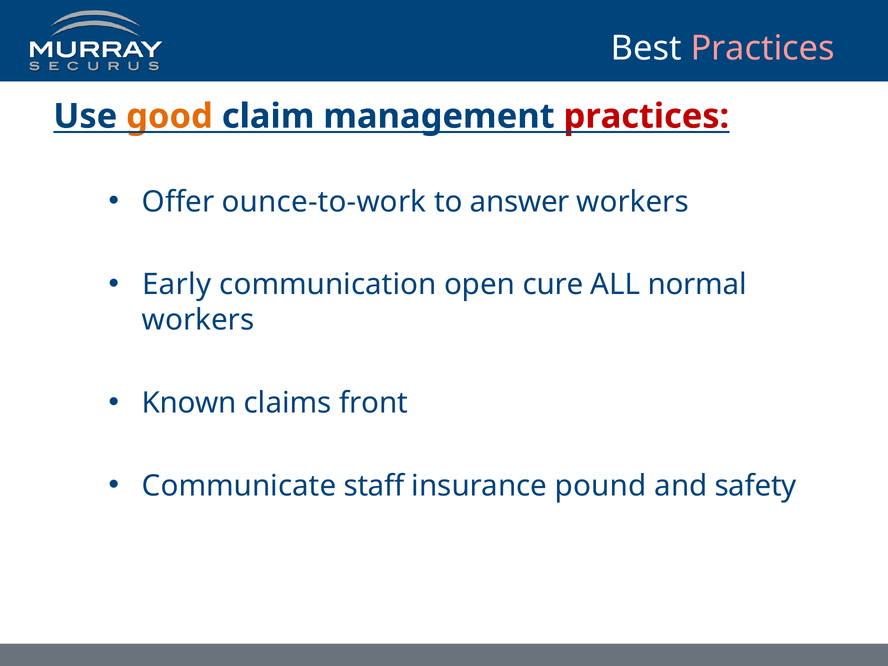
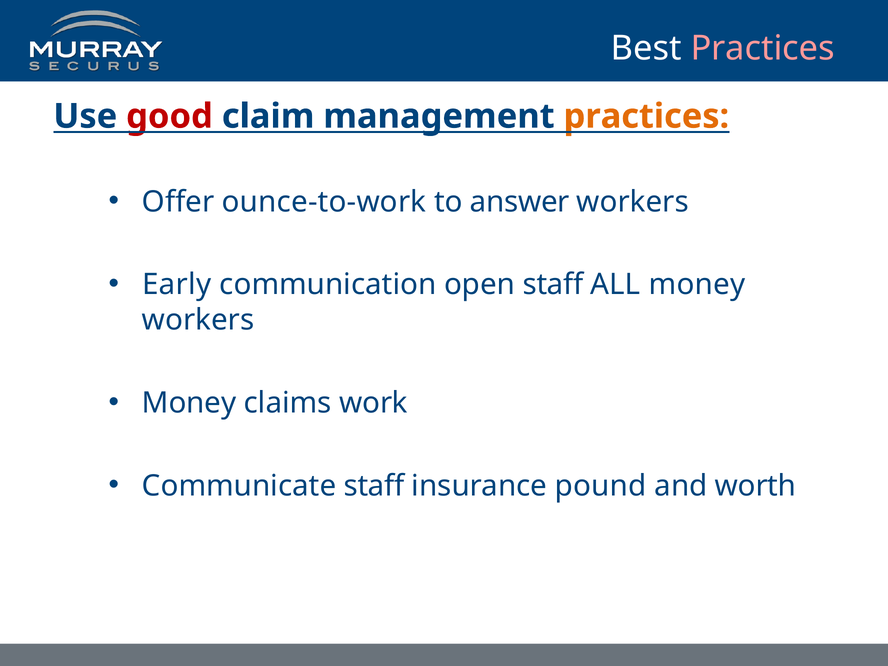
good colour: orange -> red
practices at (646, 116) colour: red -> orange
open cure: cure -> staff
ALL normal: normal -> money
Known at (189, 403): Known -> Money
front: front -> work
safety: safety -> worth
